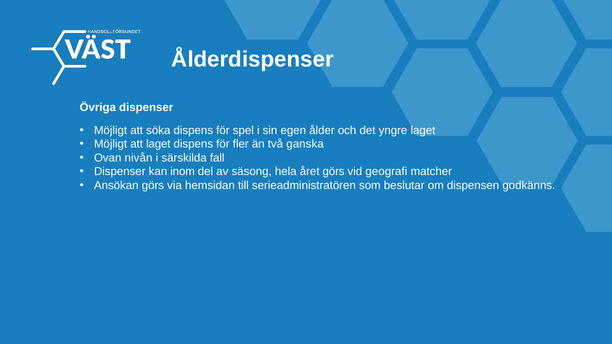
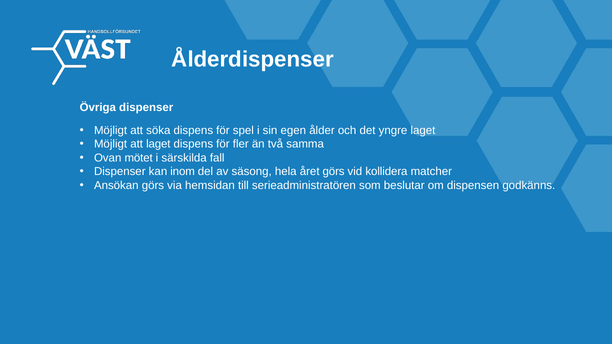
ganska: ganska -> samma
nivån: nivån -> mötet
geografi: geografi -> kollidera
